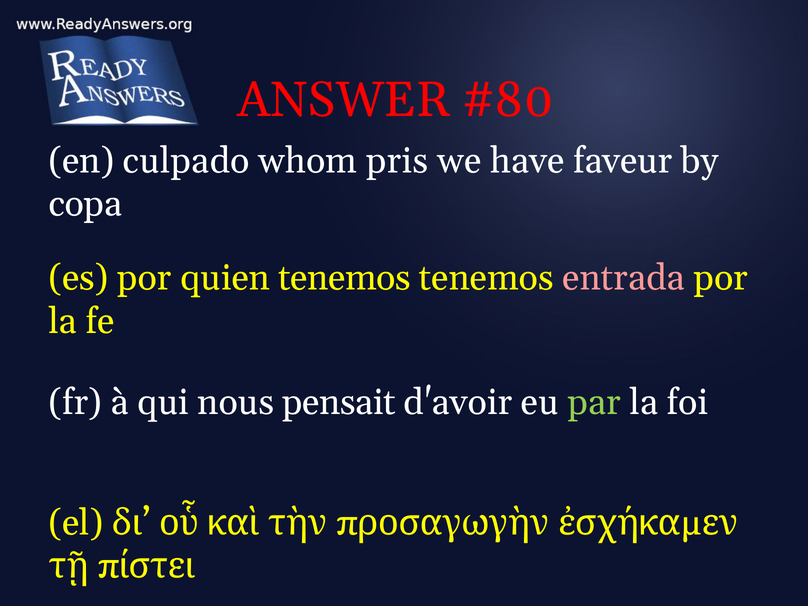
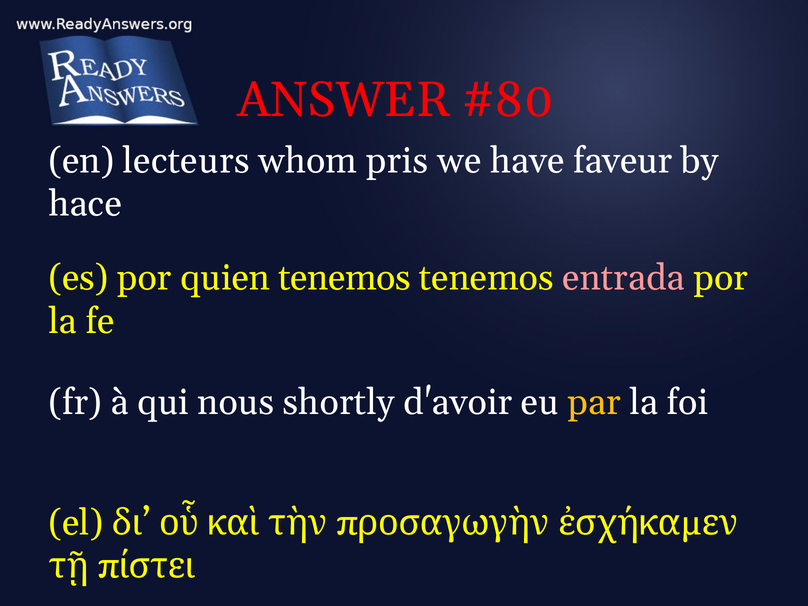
culpado: culpado -> lecteurs
copa: copa -> hace
pensait: pensait -> shortly
par colour: light green -> yellow
